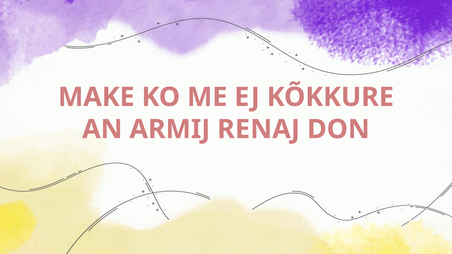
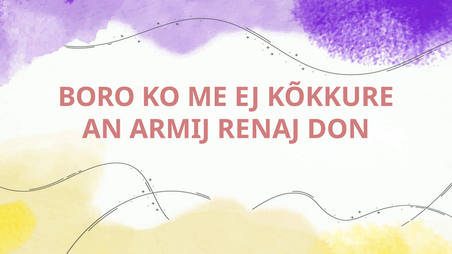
MAKE: MAKE -> BORO
